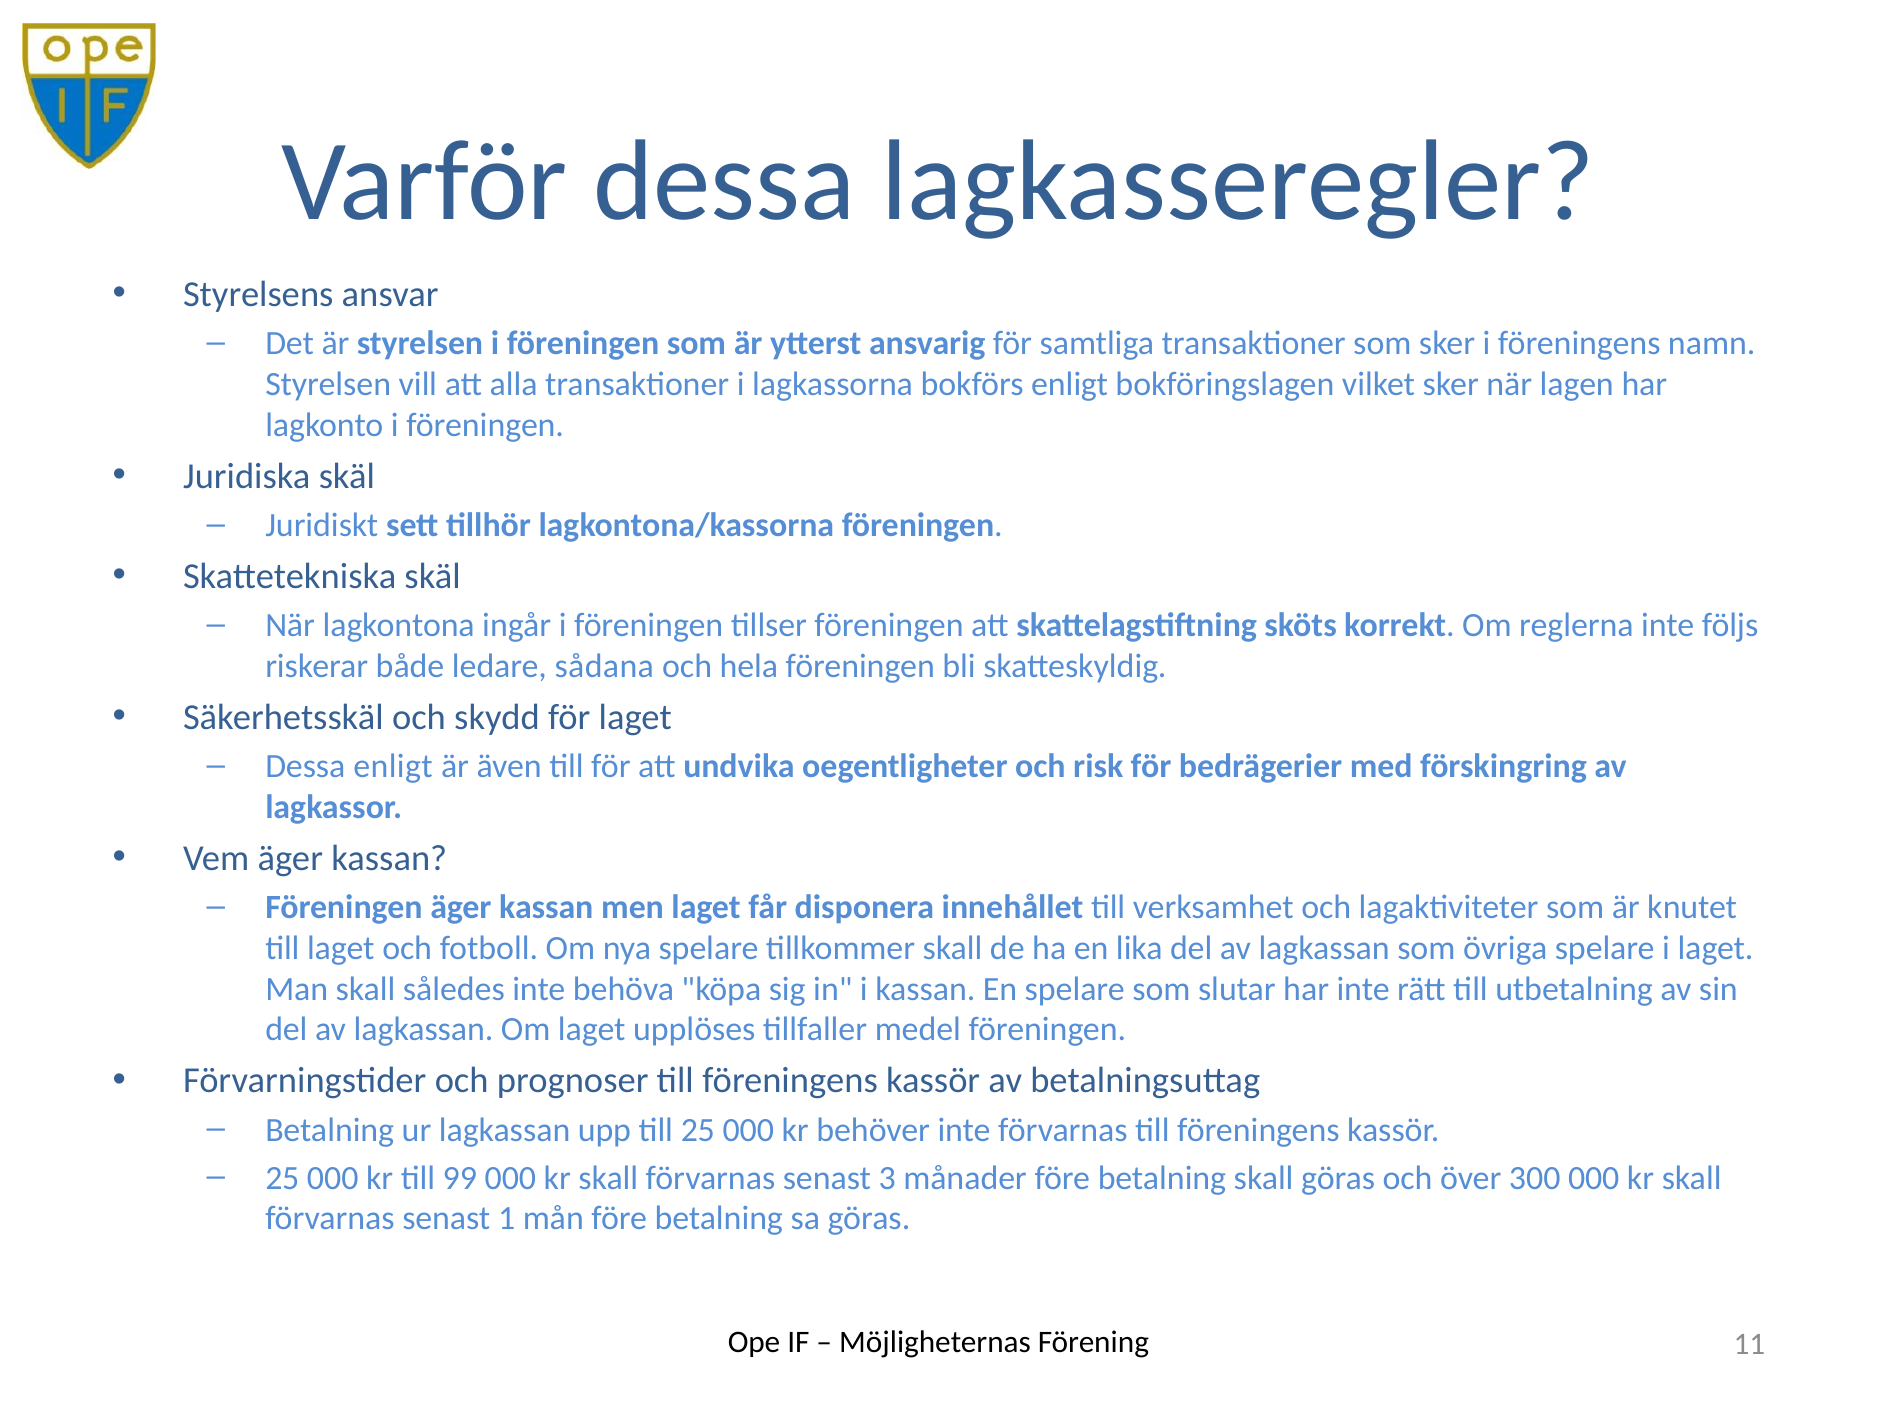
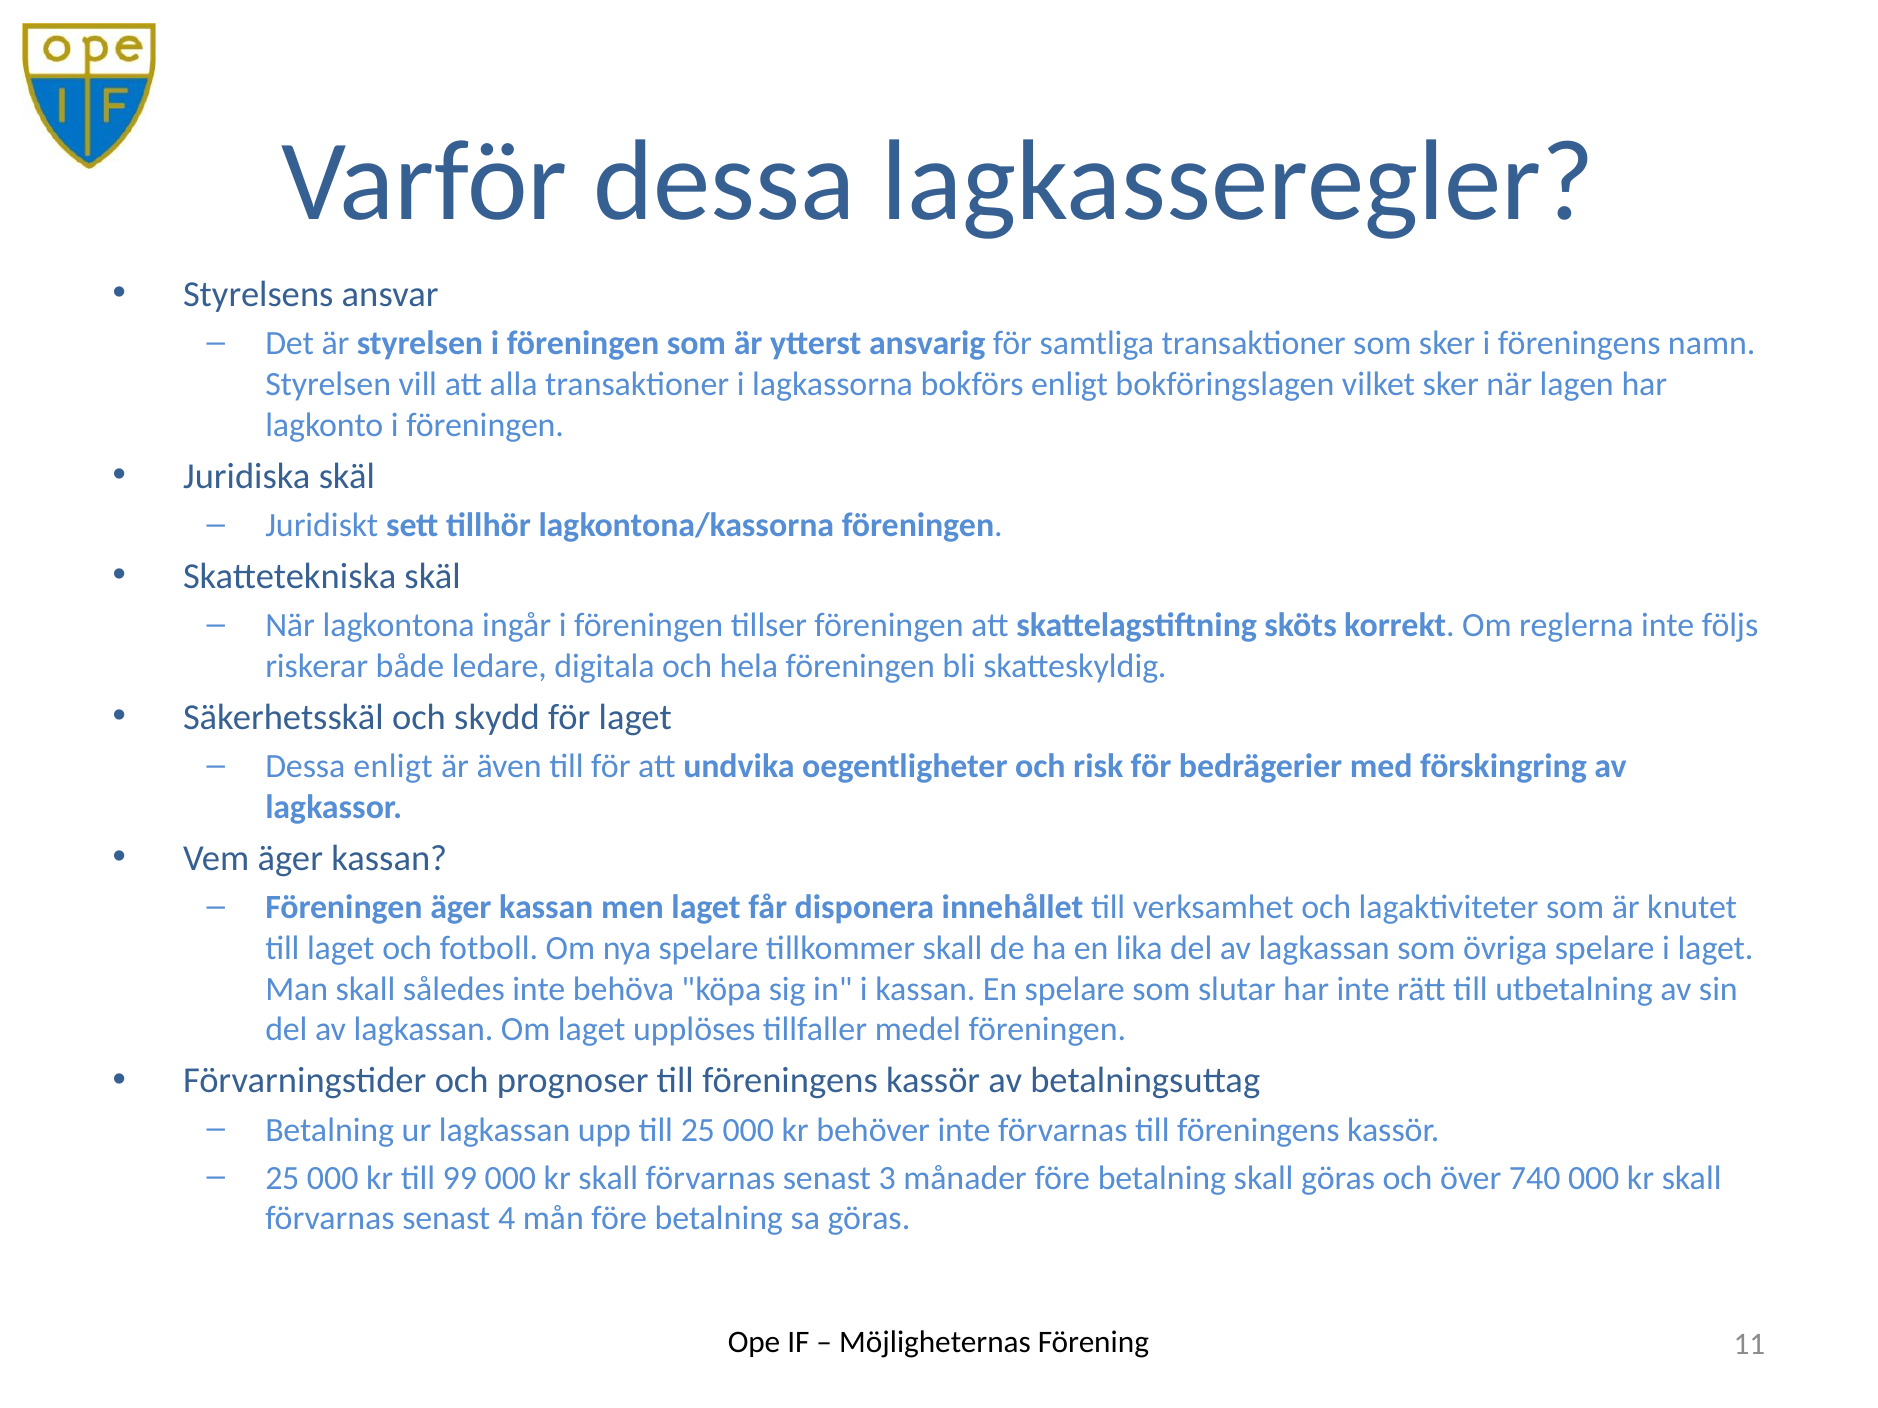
sådana: sådana -> digitala
300: 300 -> 740
1: 1 -> 4
